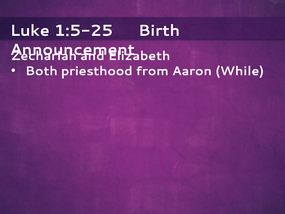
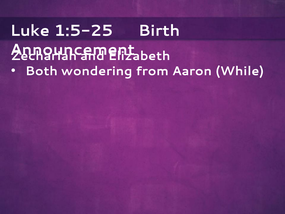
priesthood: priesthood -> wondering
